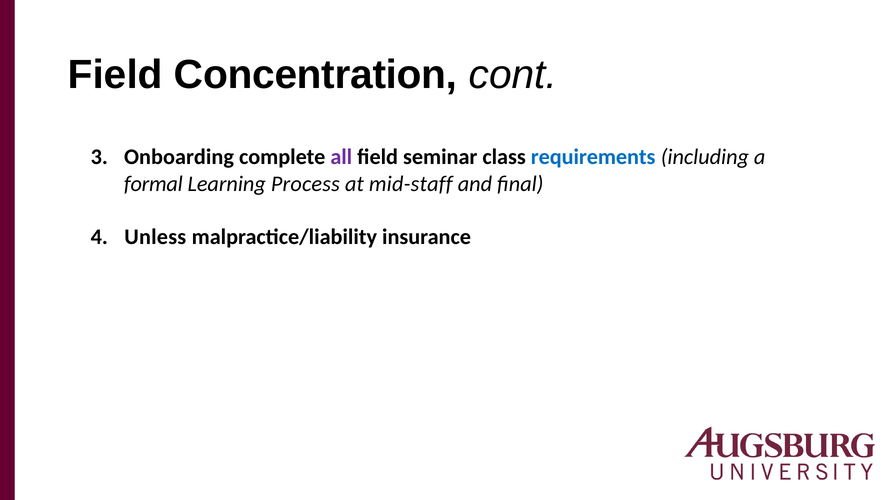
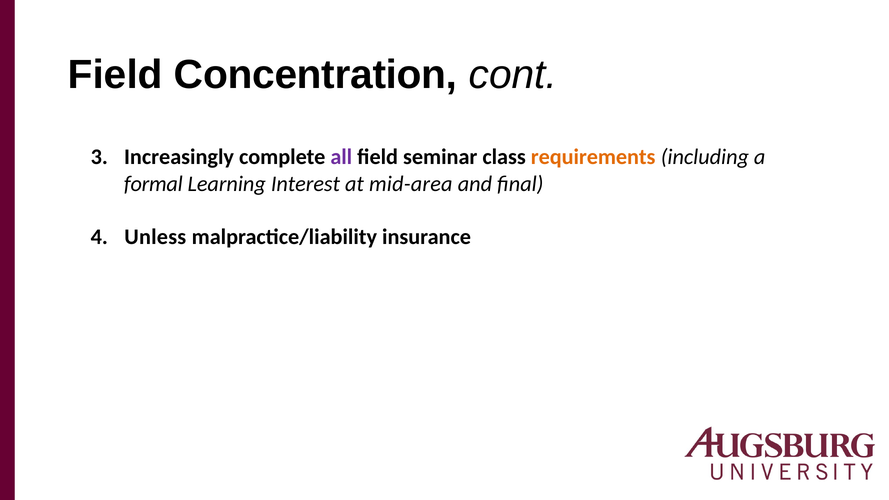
Onboarding: Onboarding -> Increasingly
requirements colour: blue -> orange
Process: Process -> Interest
mid-staff: mid-staff -> mid-area
